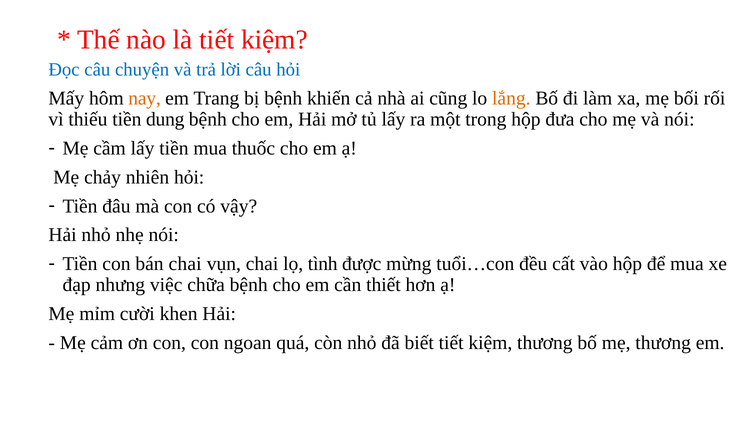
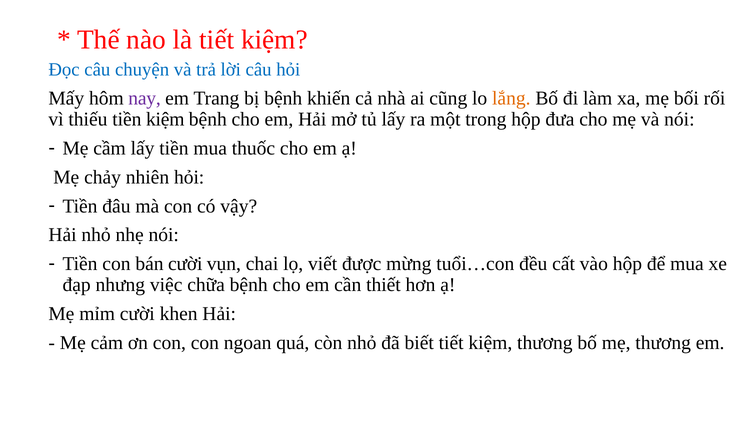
nay colour: orange -> purple
tiền dung: dung -> kiệm
bán chai: chai -> cười
tình: tình -> viết
